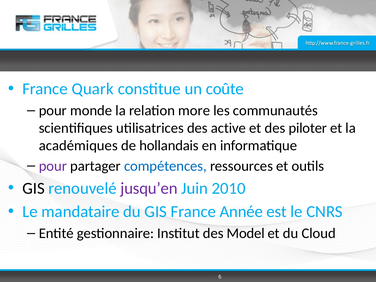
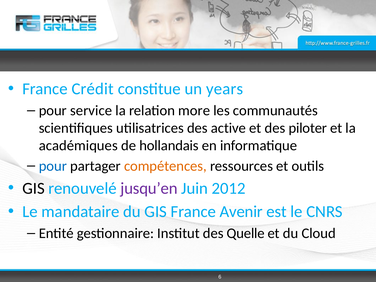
Quark: Quark -> Crédit
coûte: coûte -> years
monde: monde -> service
pour at (53, 166) colour: purple -> blue
compétences colour: blue -> orange
2010: 2010 -> 2012
Année: Année -> Avenir
Model: Model -> Quelle
